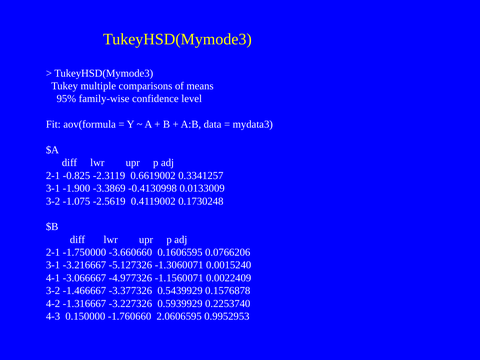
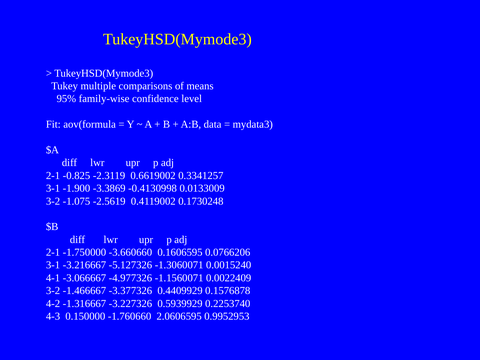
0.5439929: 0.5439929 -> 0.4409929
